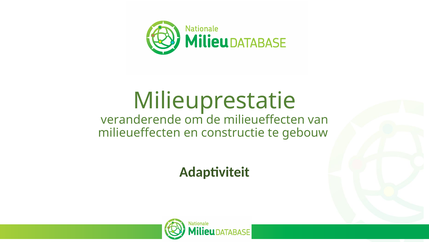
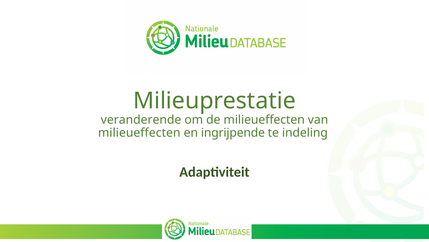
constructie: constructie -> ingrijpende
gebouw: gebouw -> indeling
